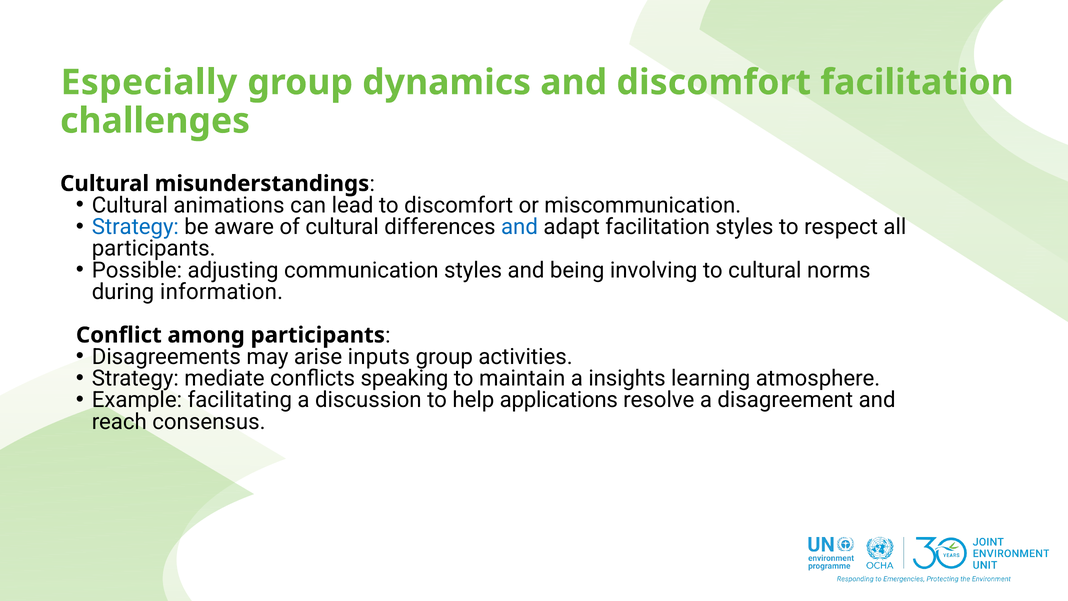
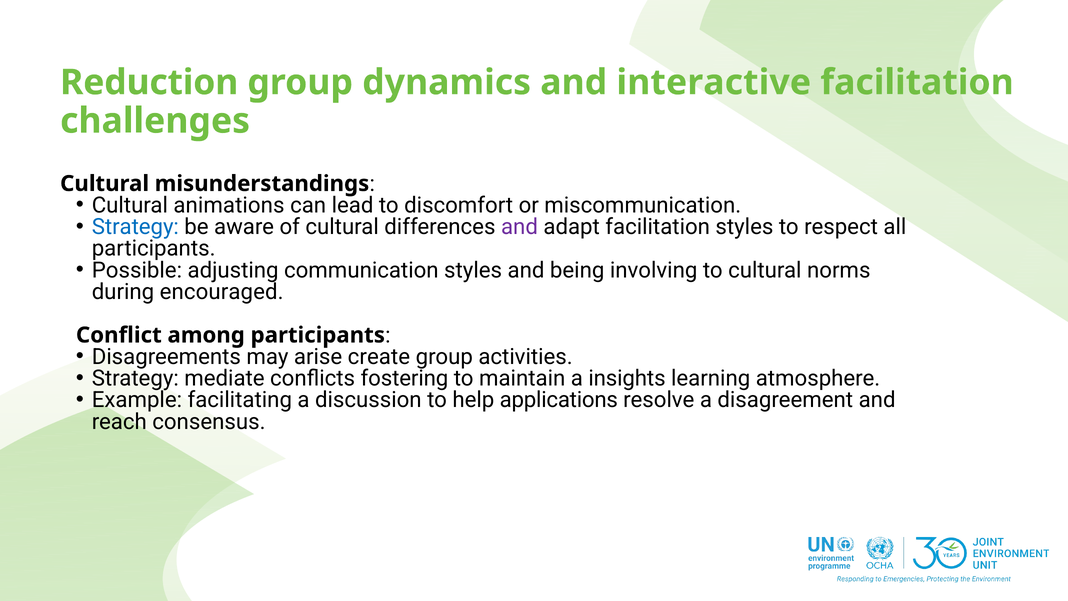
Especially: Especially -> Reduction
and discomfort: discomfort -> interactive
and at (519, 227) colour: blue -> purple
information: information -> encouraged
inputs: inputs -> create
speaking: speaking -> fostering
